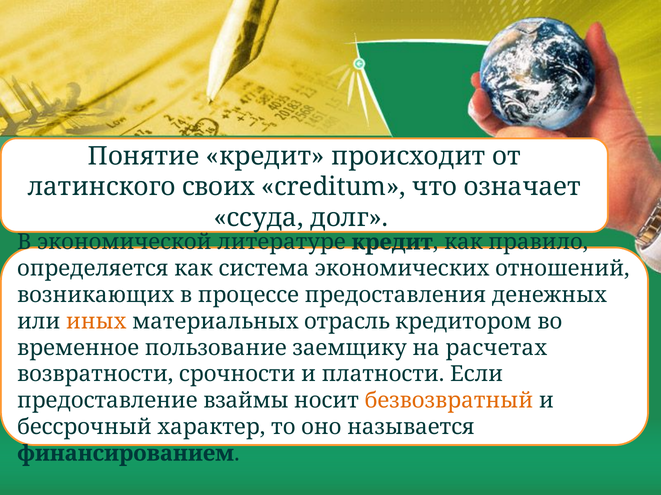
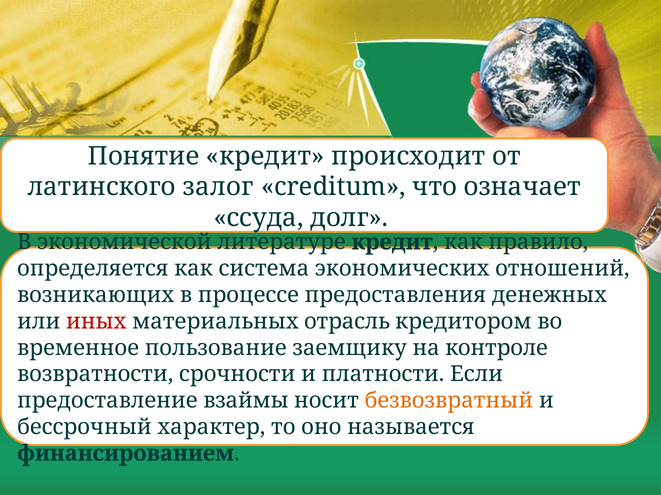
своих: своих -> залог
иных colour: orange -> red
расчетах: расчетах -> контроле
